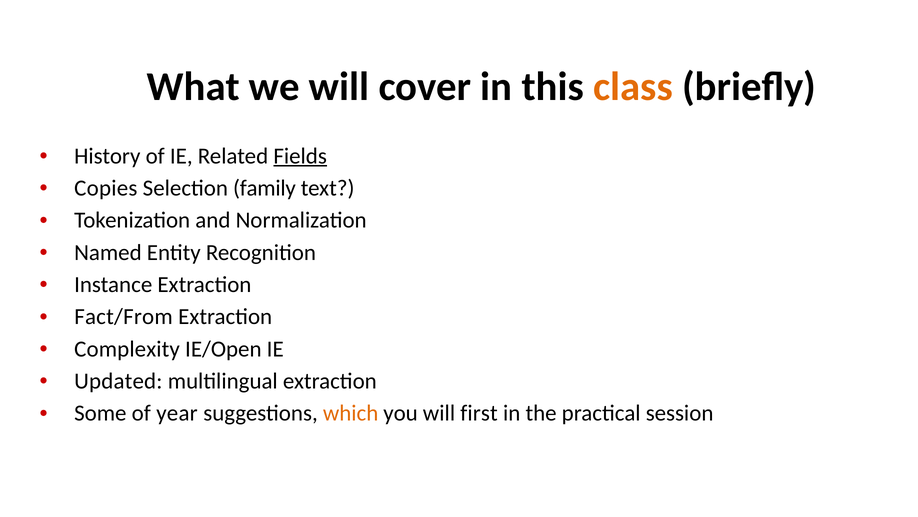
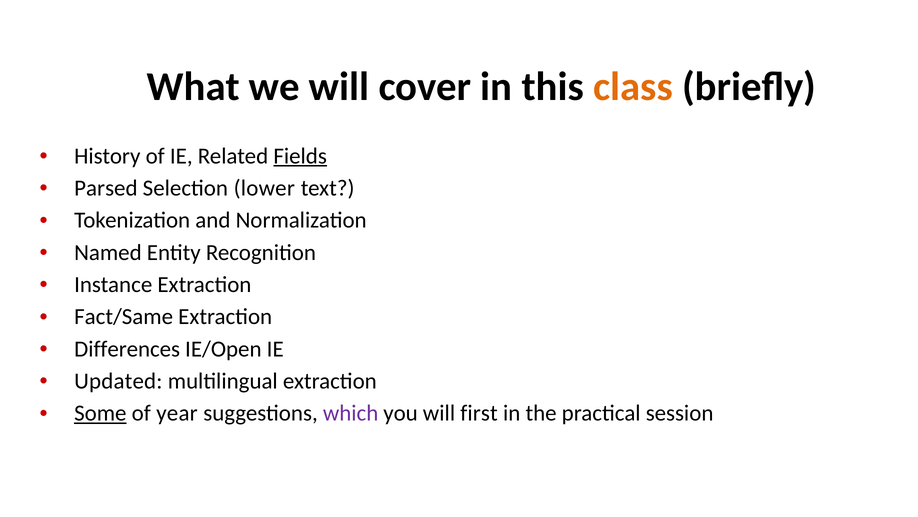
Copies: Copies -> Parsed
family: family -> lower
Fact/From: Fact/From -> Fact/Same
Complexity: Complexity -> Differences
Some underline: none -> present
which colour: orange -> purple
